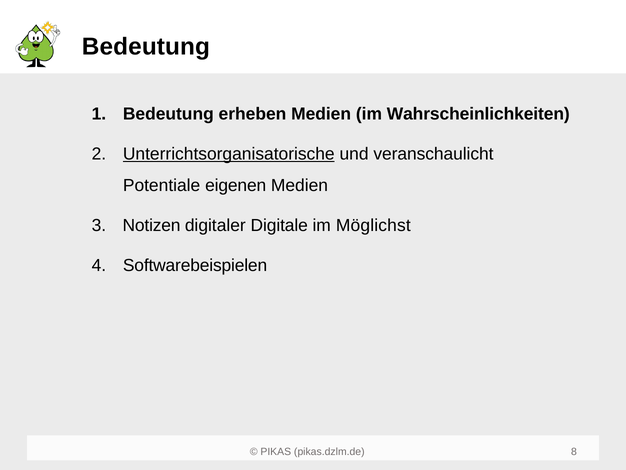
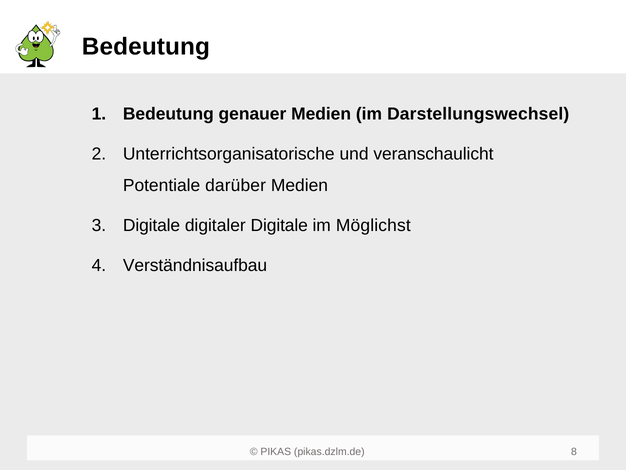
erheben: erheben -> genauer
Wahrscheinlichkeiten: Wahrscheinlichkeiten -> Darstellungswechsel
Unterrichtsorganisatorische underline: present -> none
eigenen: eigenen -> darüber
Notizen at (152, 225): Notizen -> Digitale
Softwarebeispielen: Softwarebeispielen -> Verständnisaufbau
